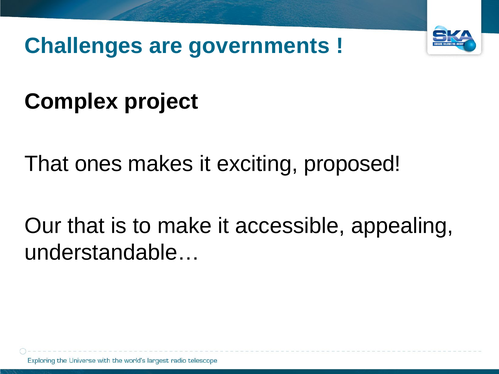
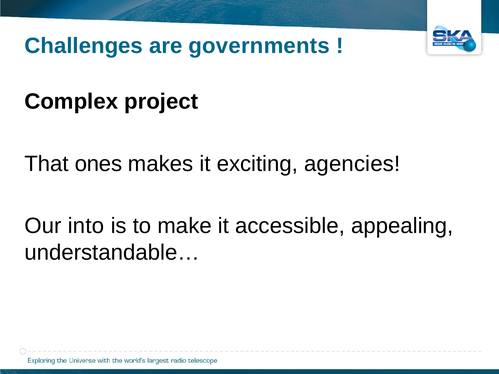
proposed: proposed -> agencies
Our that: that -> into
